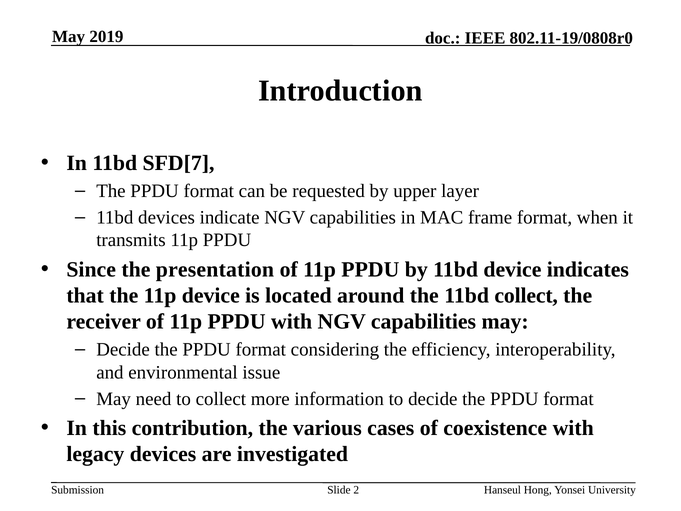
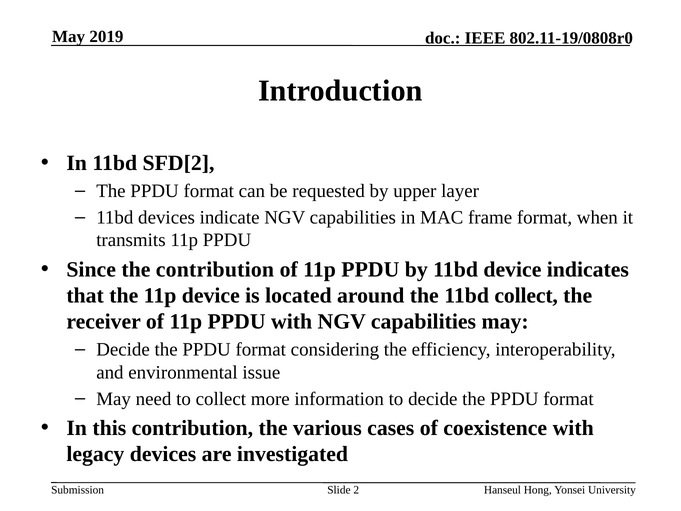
SFD[7: SFD[7 -> SFD[2
the presentation: presentation -> contribution
